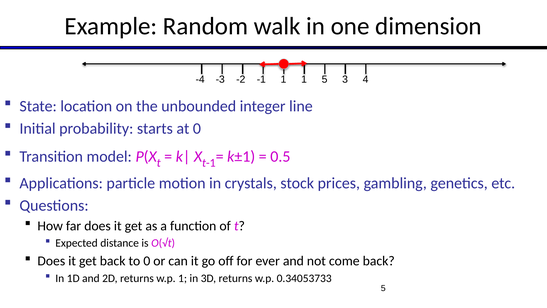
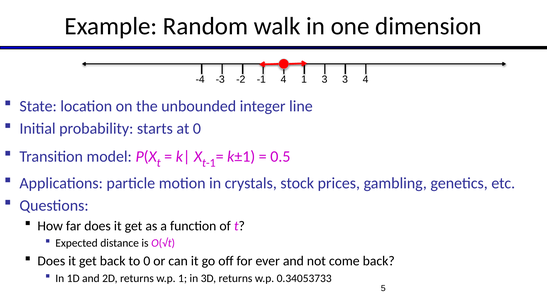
-1 1: 1 -> 4
1 5: 5 -> 3
